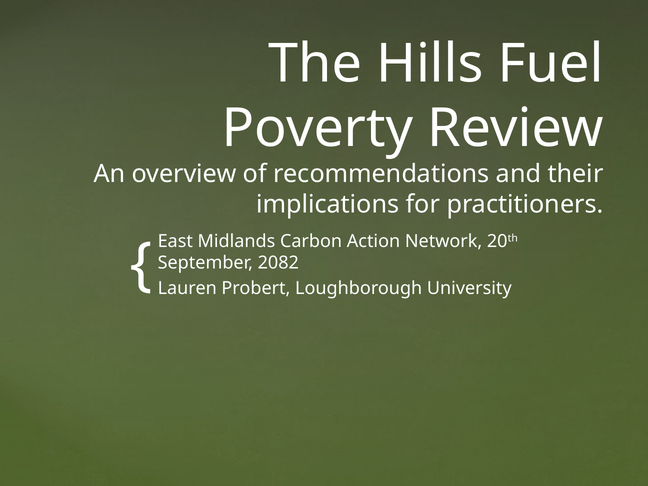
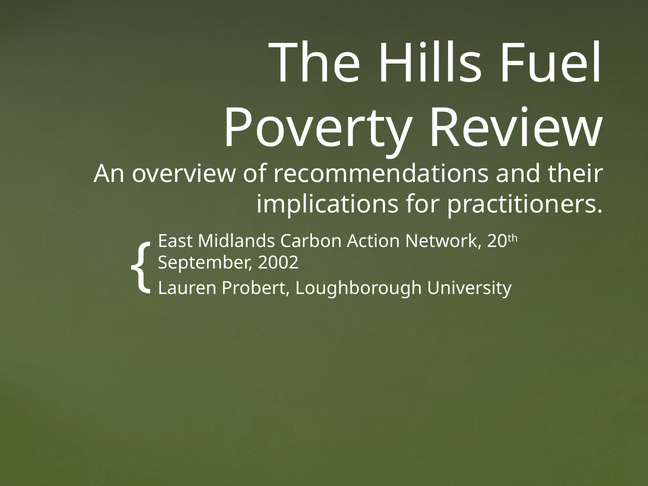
2082: 2082 -> 2002
